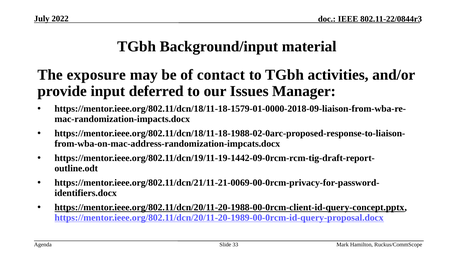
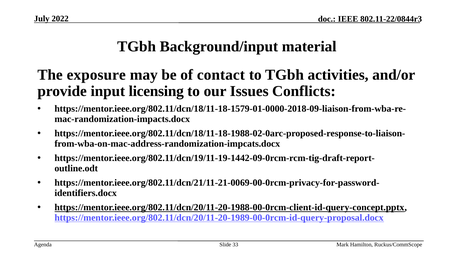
deferred: deferred -> licensing
Manager: Manager -> Conflicts
